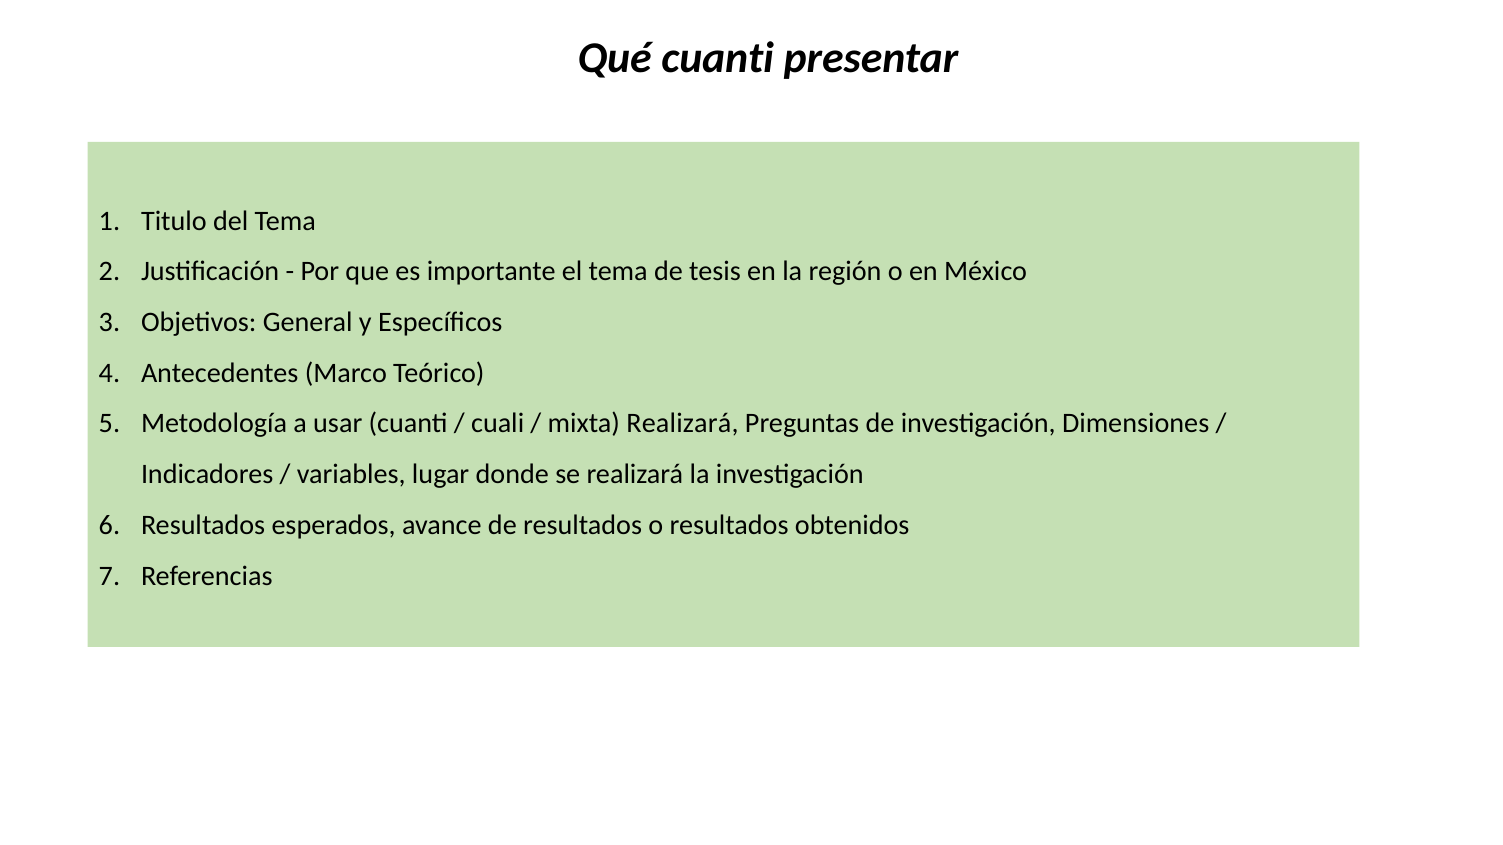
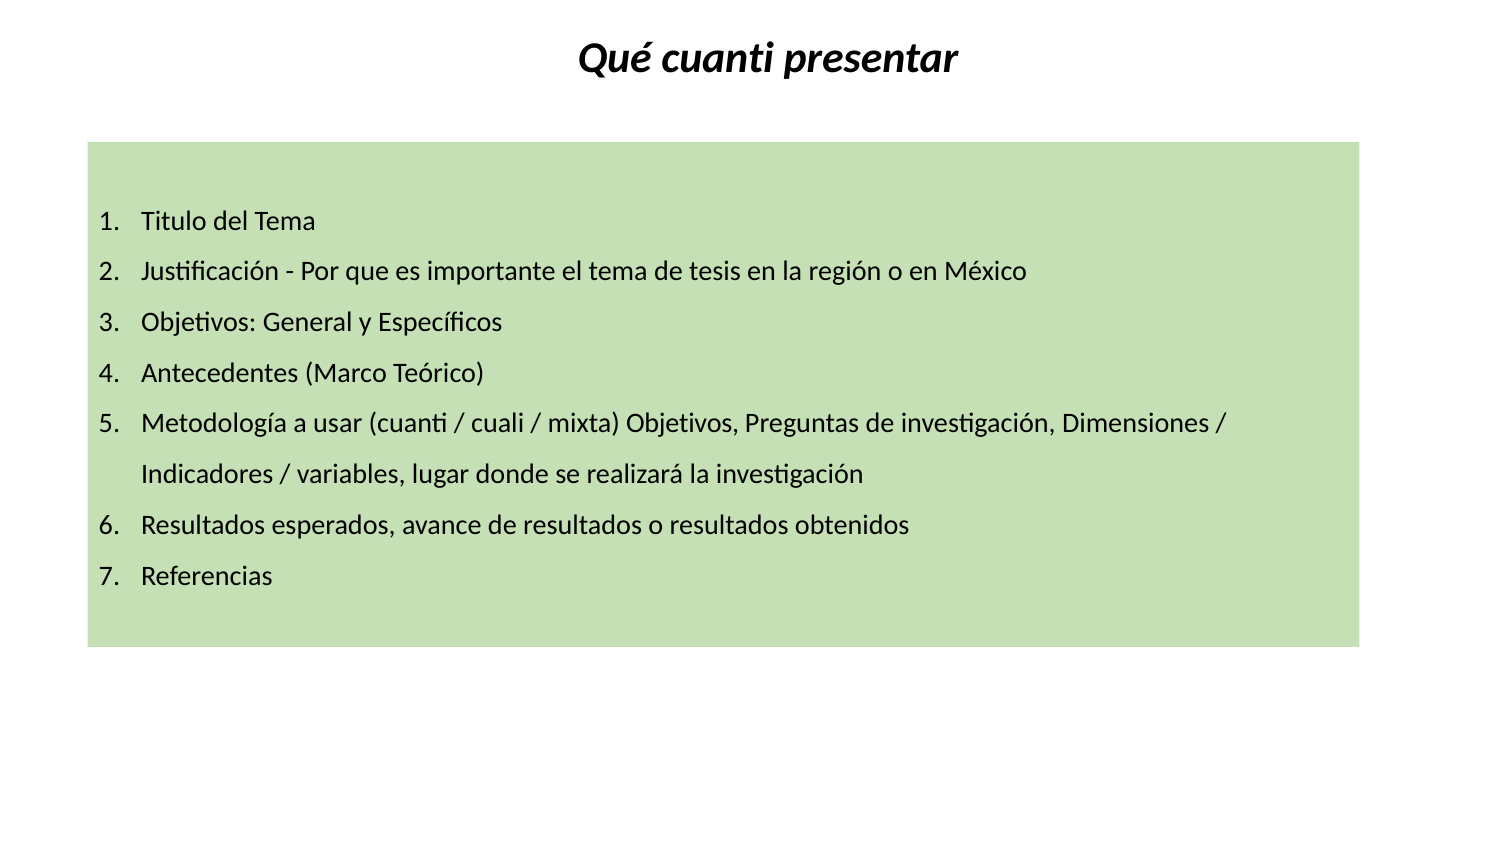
mixta Realizará: Realizará -> Objetivos
